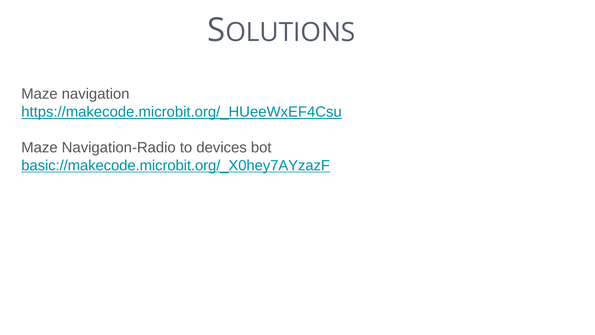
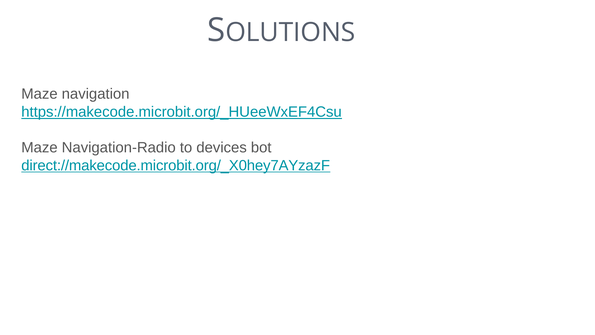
basic://makecode.microbit.org/_X0hey7AYzazF: basic://makecode.microbit.org/_X0hey7AYzazF -> direct://makecode.microbit.org/_X0hey7AYzazF
